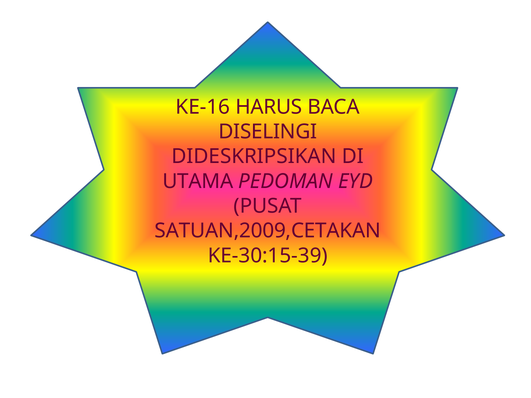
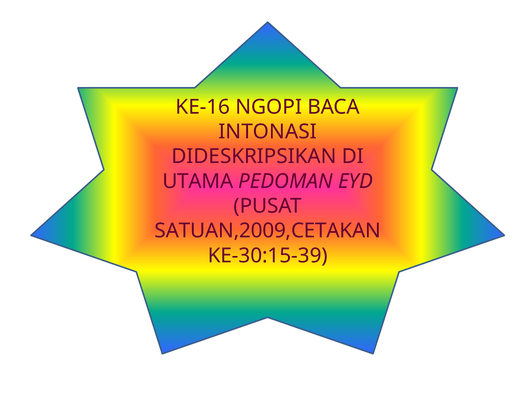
HARUS: HARUS -> NGOPI
DISELINGI: DISELINGI -> INTONASI
